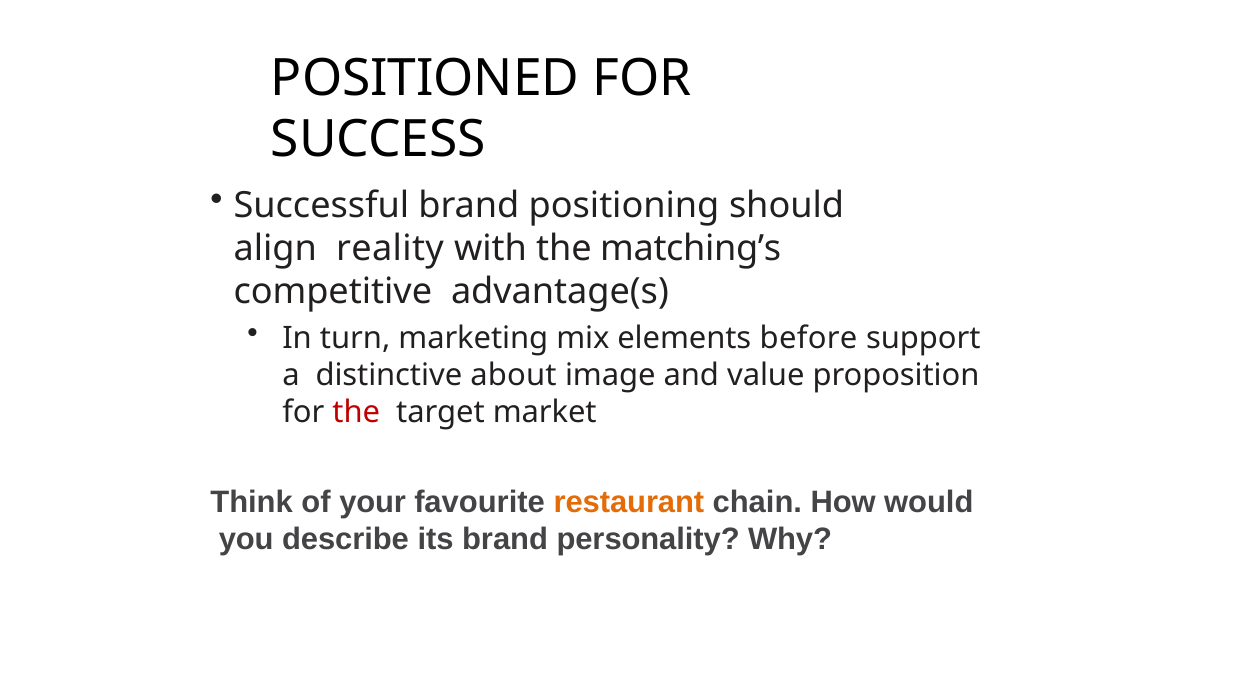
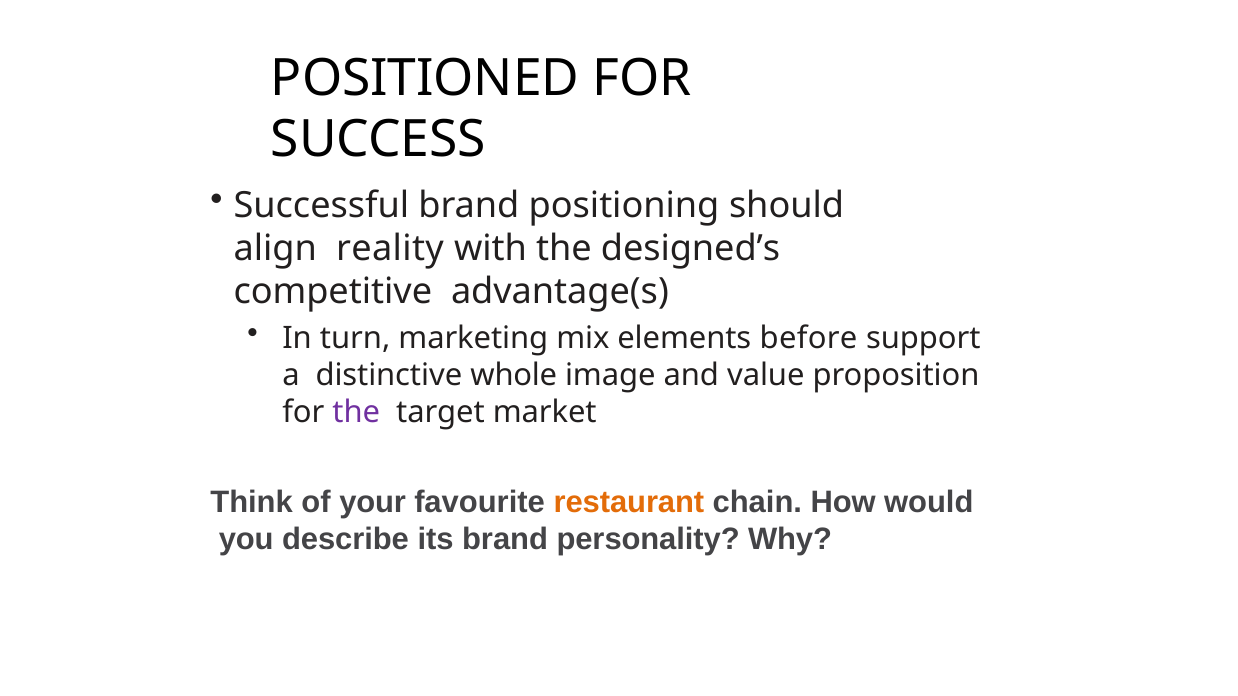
matching’s: matching’s -> designed’s
about: about -> whole
the at (356, 413) colour: red -> purple
